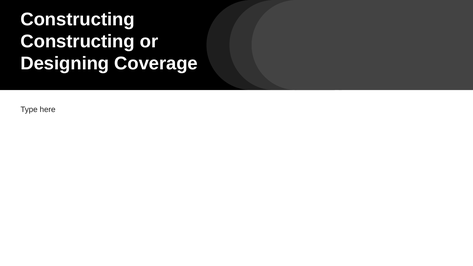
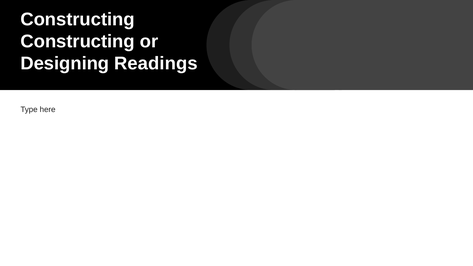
Coverage: Coverage -> Readings
